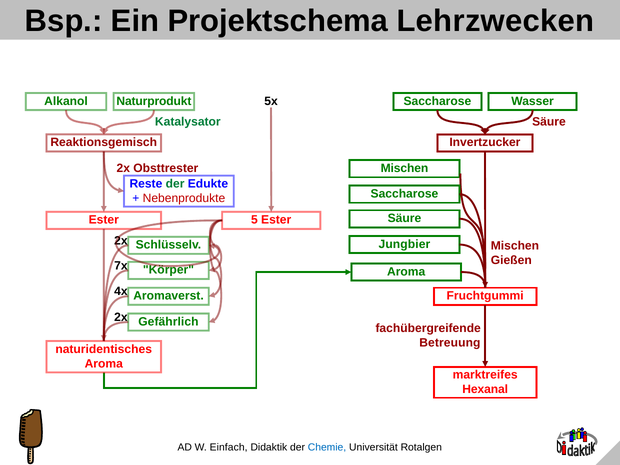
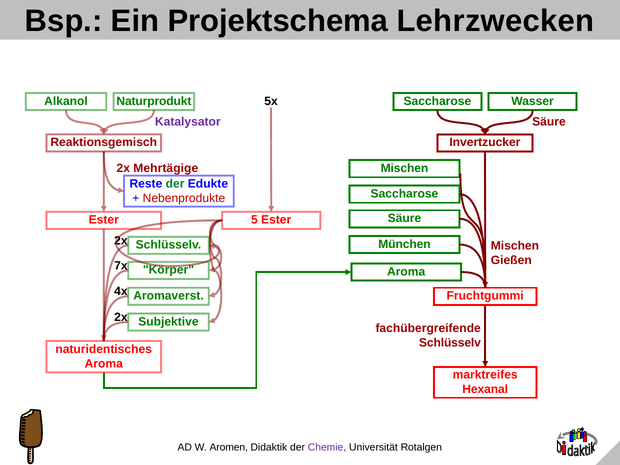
Katalysator colour: green -> purple
Obsttrester: Obsttrester -> Mehrtägige
Jungbier: Jungbier -> München
Gefährlich: Gefährlich -> Subjektive
Betreuung at (450, 343): Betreuung -> Schlüsselv
Einfach: Einfach -> Aromen
Chemie colour: blue -> purple
